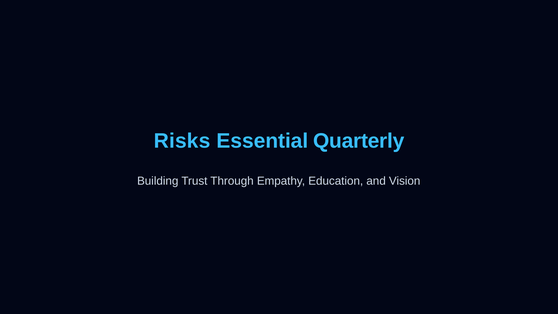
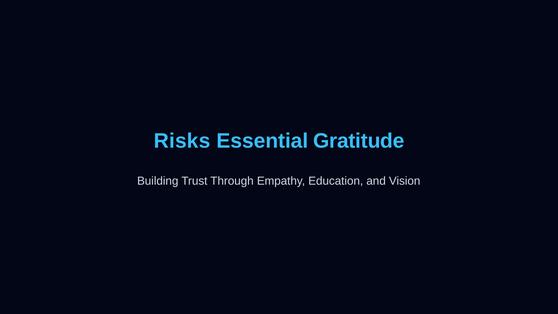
Quarterly: Quarterly -> Gratitude
